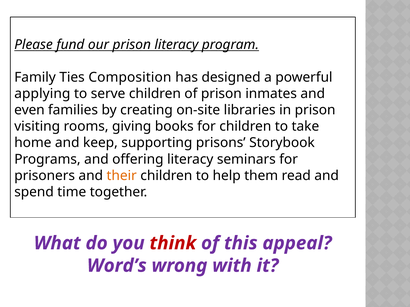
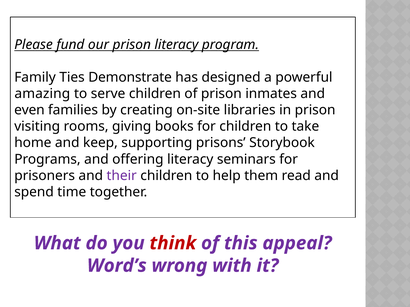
Composition: Composition -> Demonstrate
applying: applying -> amazing
their colour: orange -> purple
